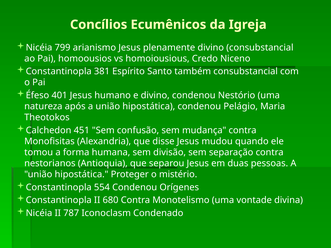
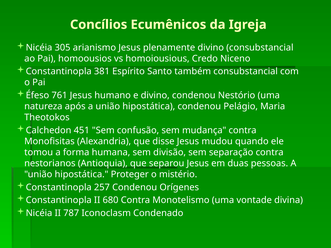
799: 799 -> 305
401: 401 -> 761
554: 554 -> 257
